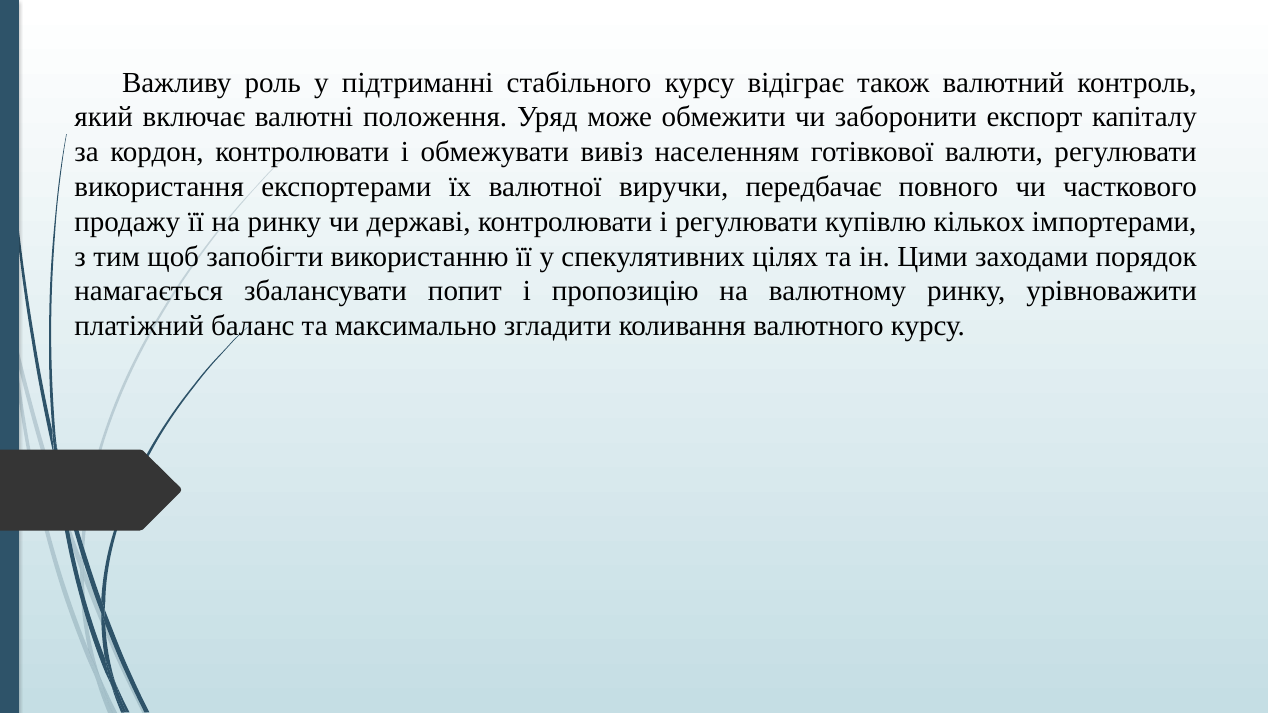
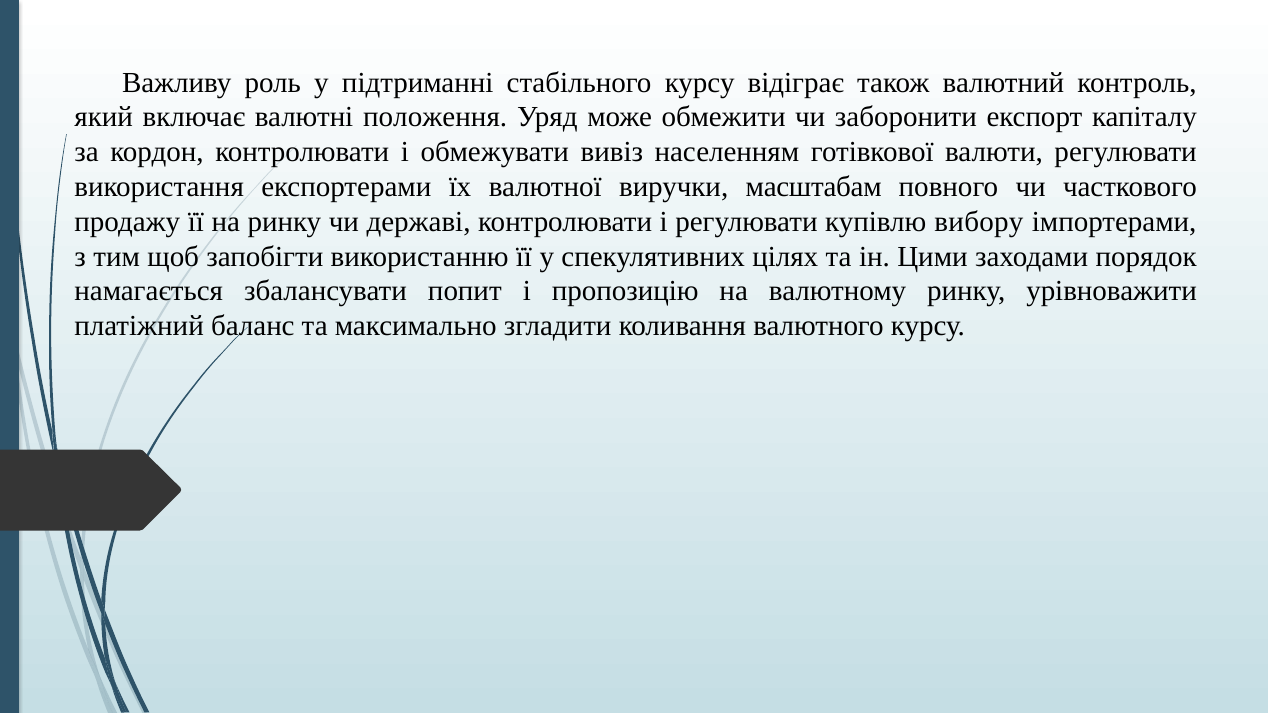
передбачає: передбачає -> масштабам
кількох: кількох -> вибору
